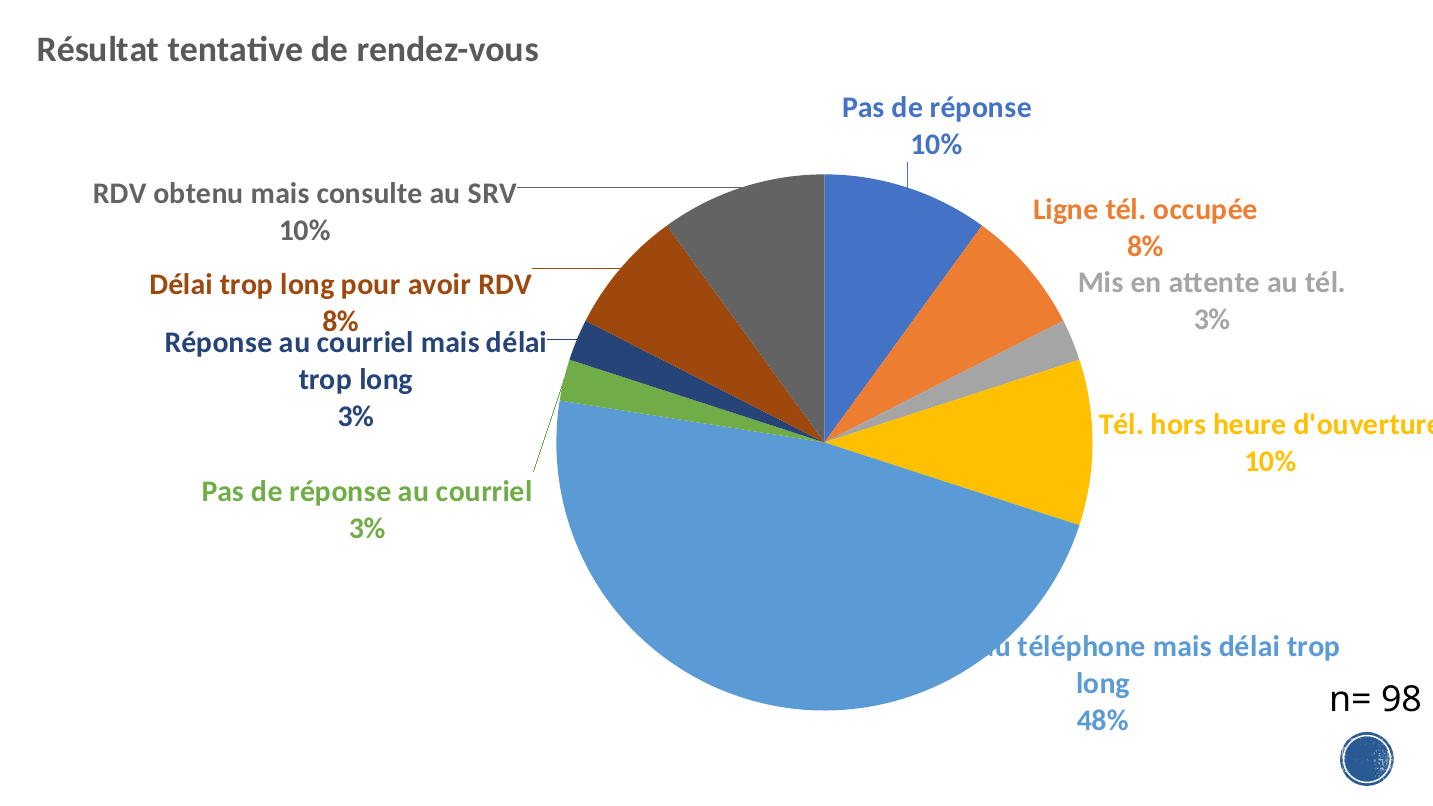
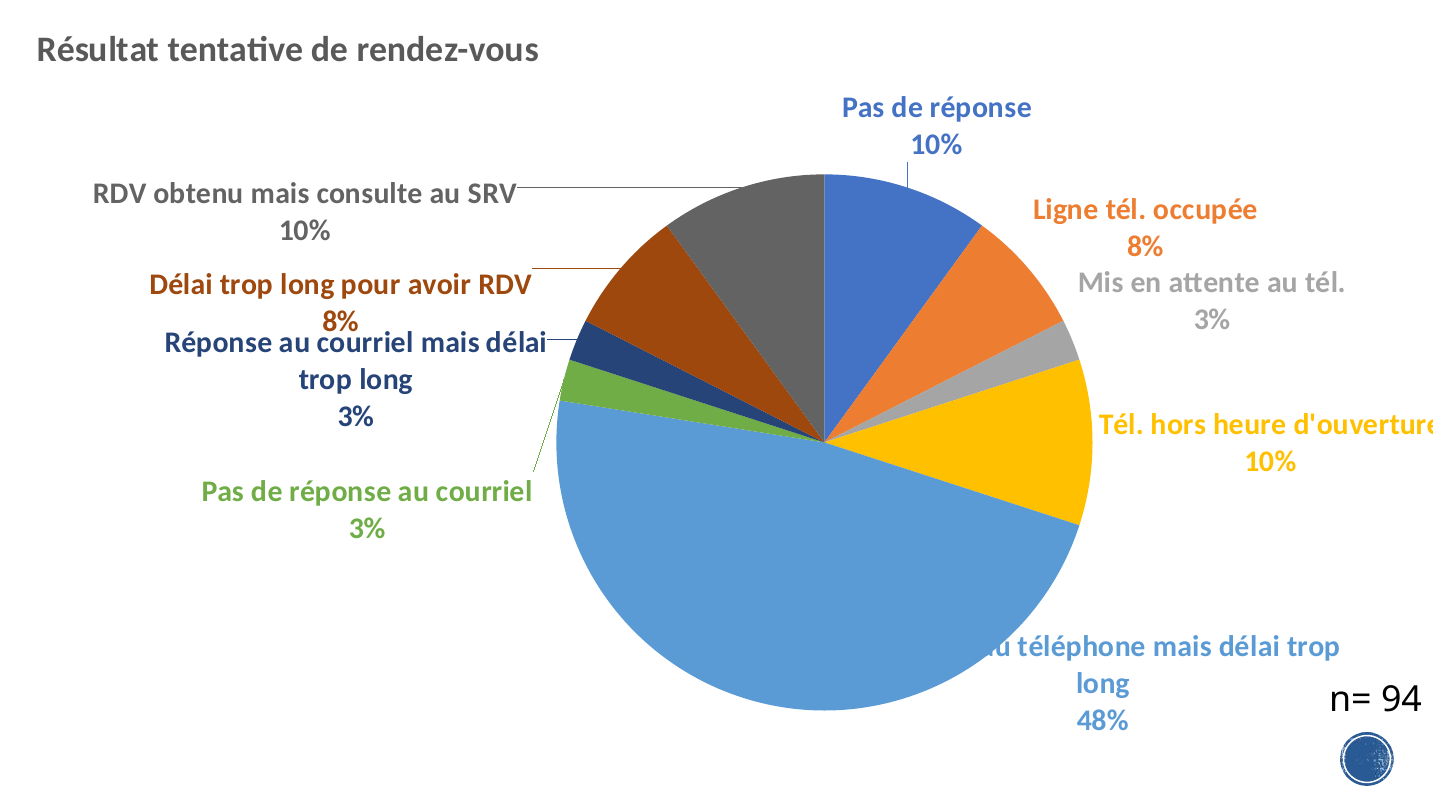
98: 98 -> 94
